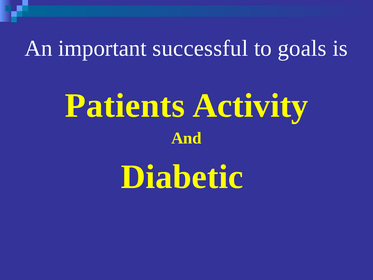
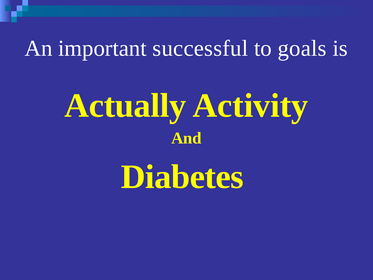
Patients: Patients -> Actually
Diabetic: Diabetic -> Diabetes
